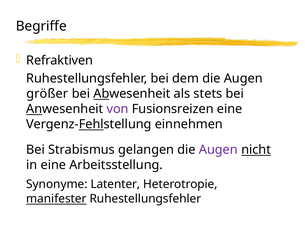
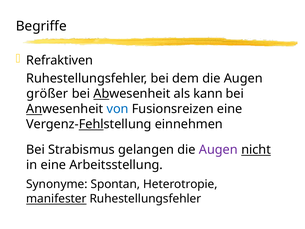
stets: stets -> kann
von colour: purple -> blue
Latenter: Latenter -> Spontan
